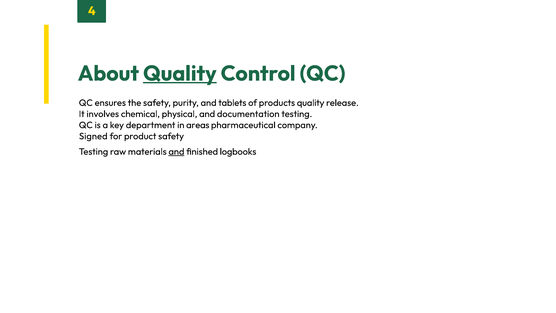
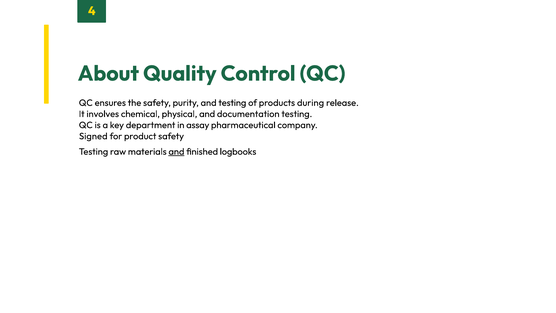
Quality at (180, 73) underline: present -> none
and tablets: tablets -> testing
products quality: quality -> during
areas: areas -> assay
